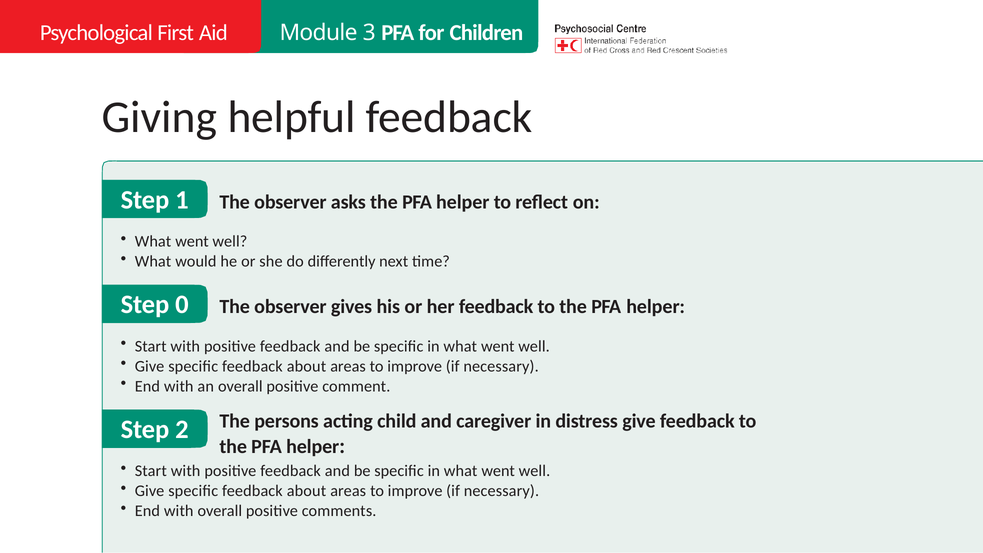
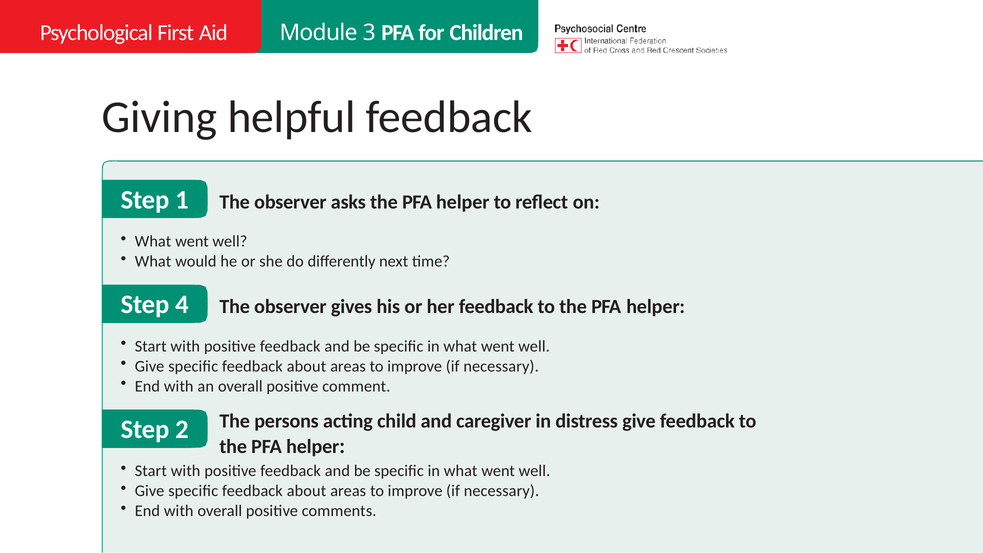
0: 0 -> 4
